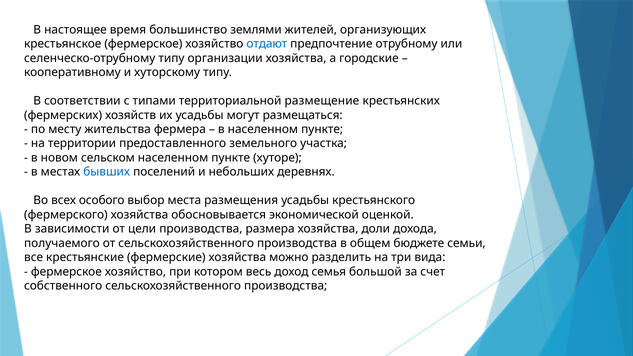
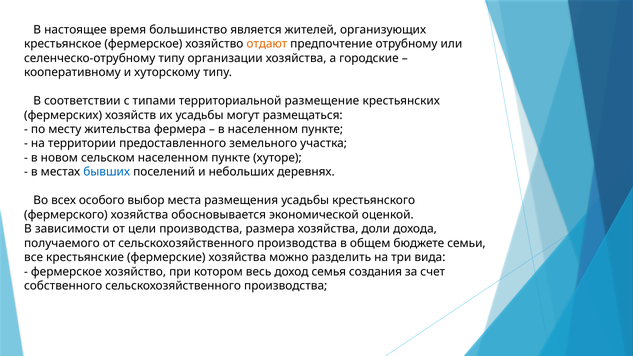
землями: землями -> является
отдают colour: blue -> orange
большой: большой -> создания
